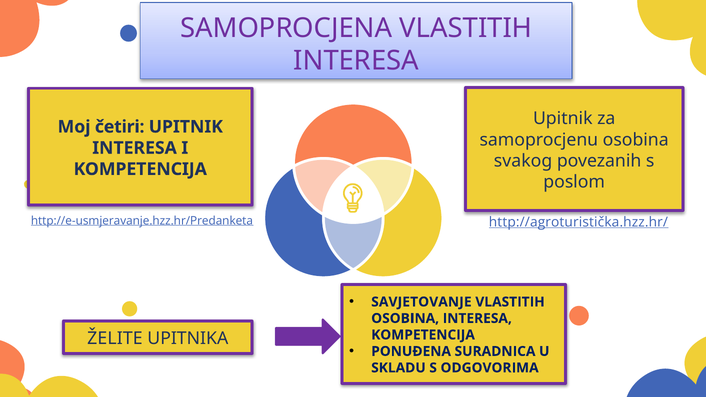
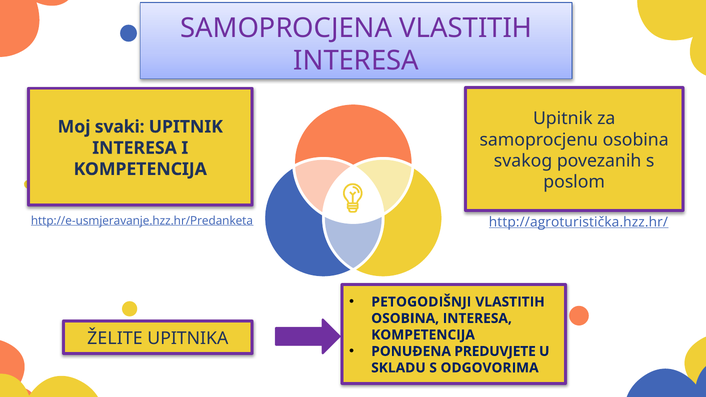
četiri: četiri -> svaki
SAVJETOVANJE: SAVJETOVANJE -> PETOGODIŠNJI
SURADNICA: SURADNICA -> PREDUVJETE
